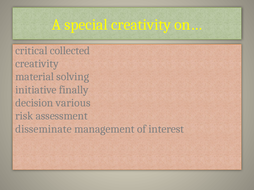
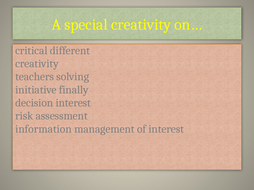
collected: collected -> different
material: material -> teachers
decision various: various -> interest
disseminate: disseminate -> information
